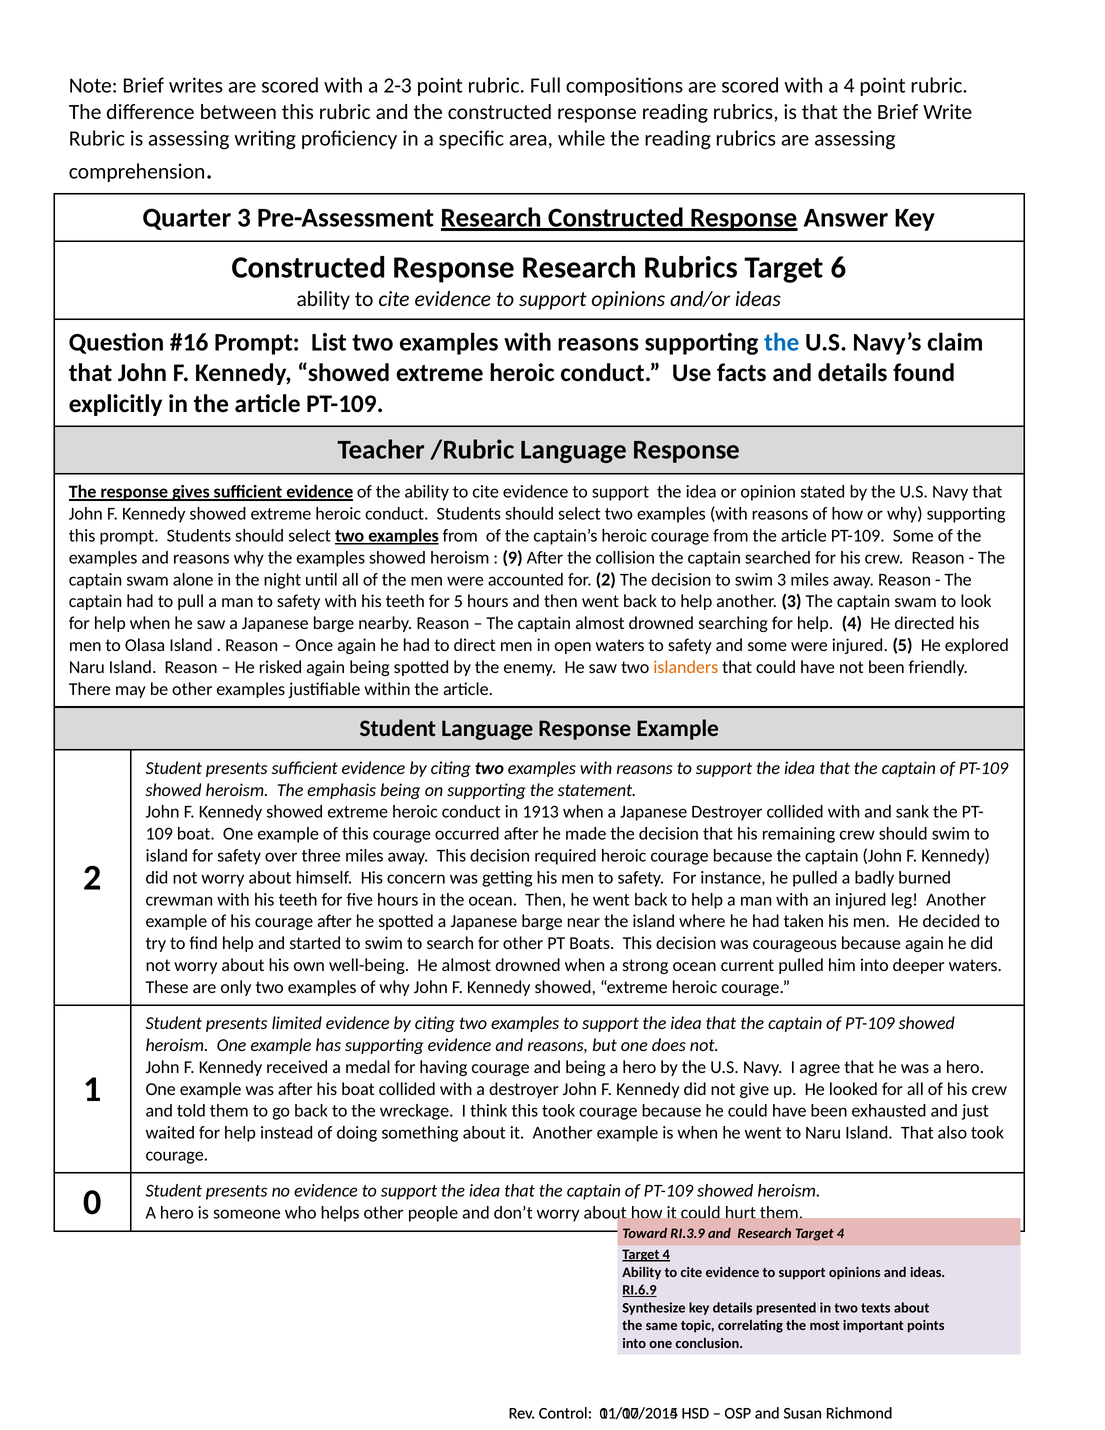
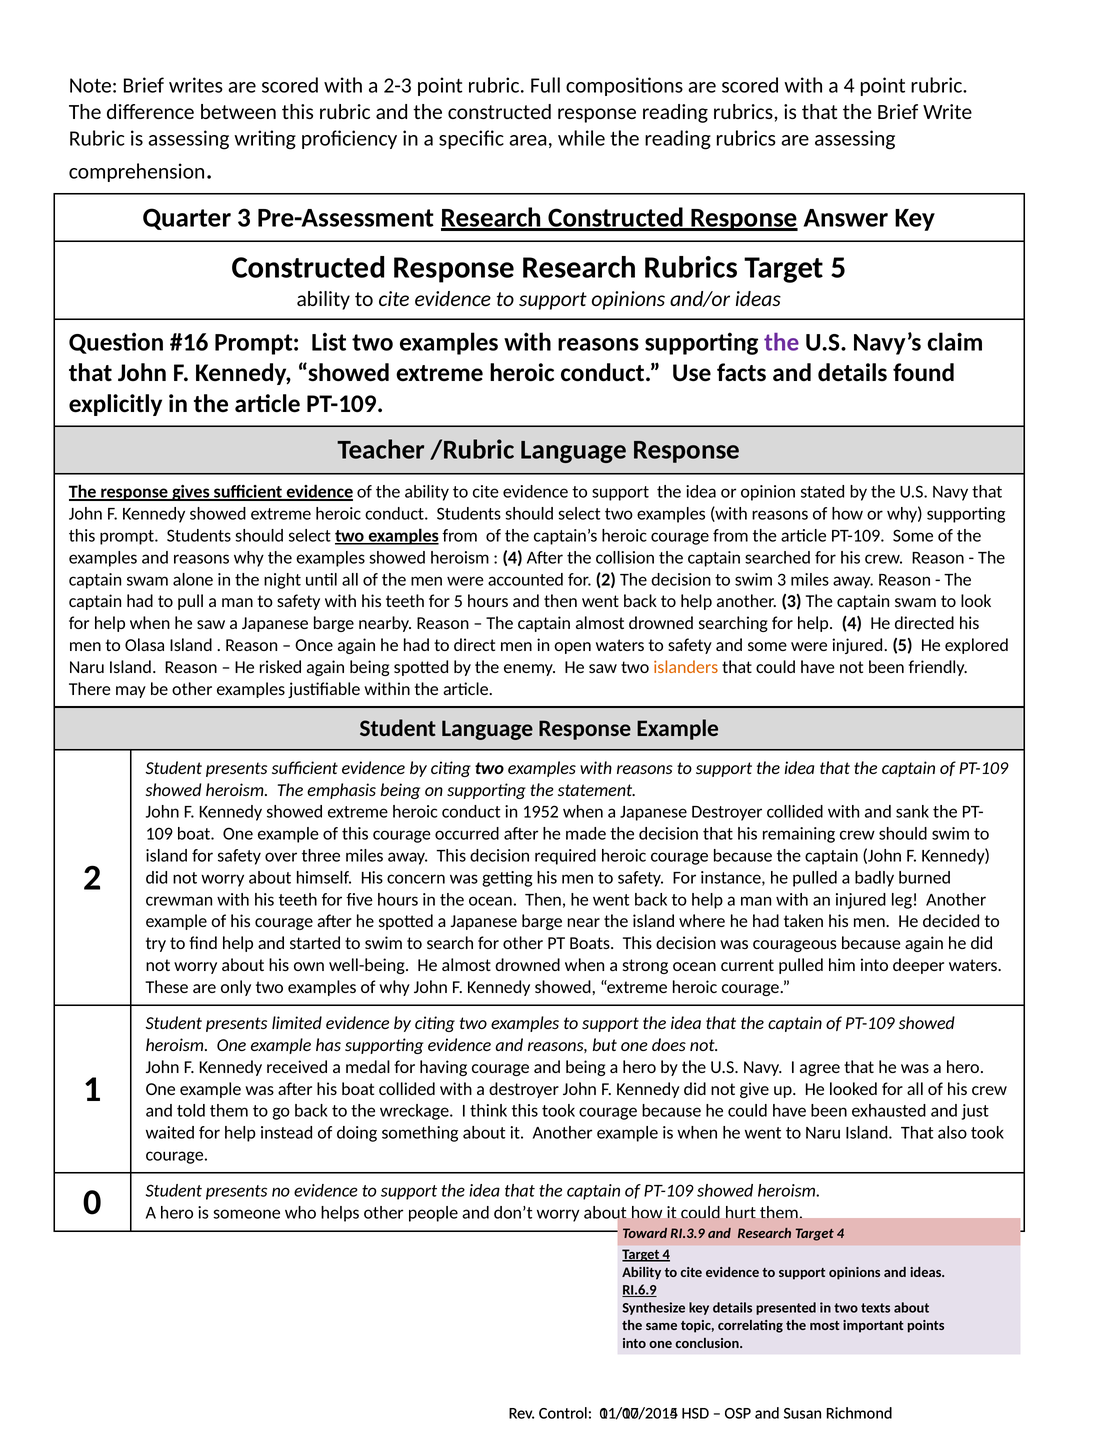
Target 6: 6 -> 5
the at (782, 342) colour: blue -> purple
9 at (513, 558): 9 -> 4
1913: 1913 -> 1952
